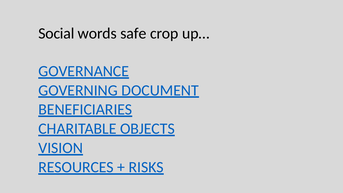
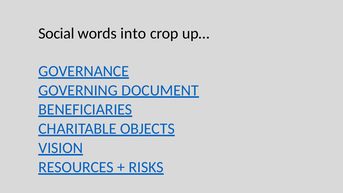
safe: safe -> into
